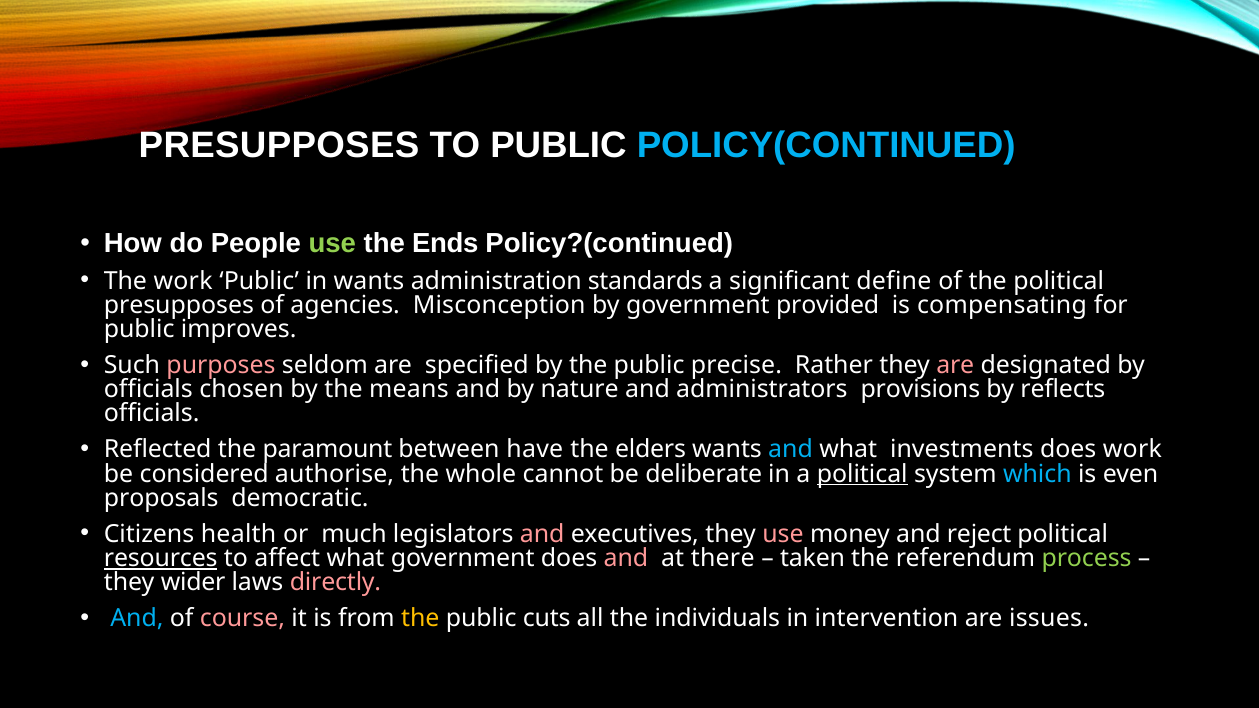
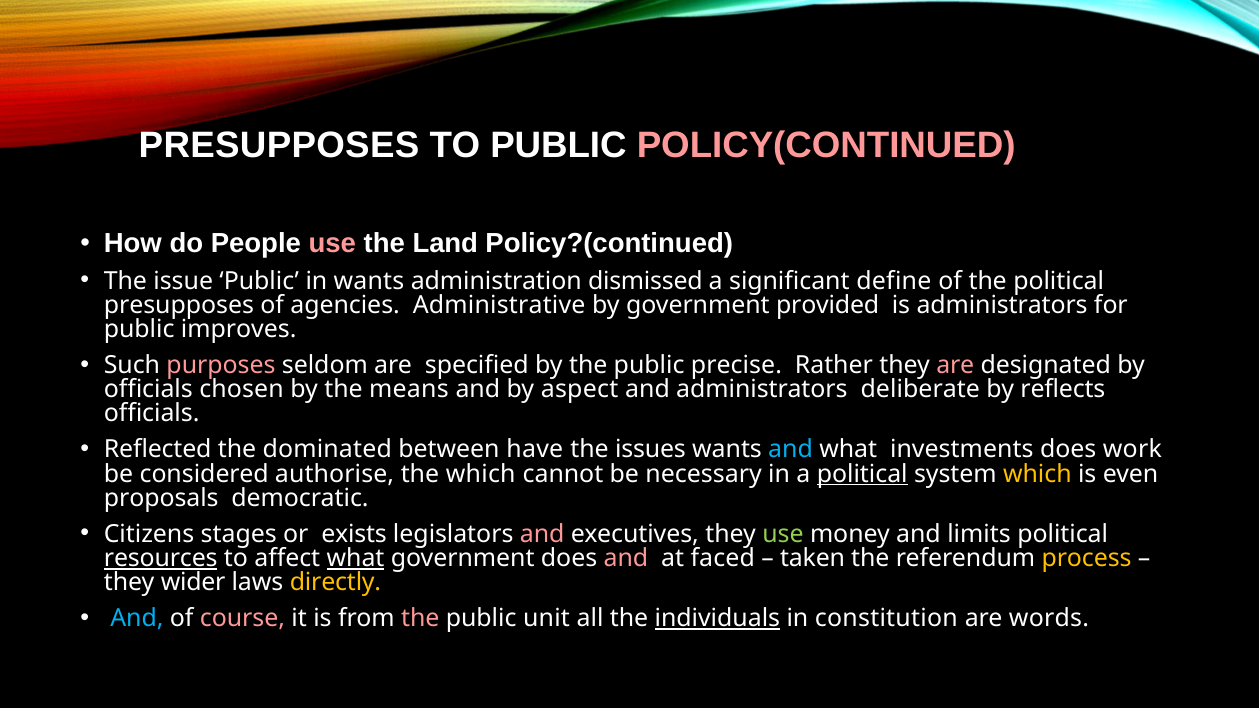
POLICY(CONTINUED colour: light blue -> pink
use at (332, 244) colour: light green -> pink
Ends: Ends -> Land
The work: work -> issue
standards: standards -> dismissed
Misconception: Misconception -> Administrative
is compensating: compensating -> administrators
nature: nature -> aspect
provisions: provisions -> deliberate
paramount: paramount -> dominated
elders: elders -> issues
the whole: whole -> which
deliberate: deliberate -> necessary
which at (1037, 474) colour: light blue -> yellow
health: health -> stages
much: much -> exists
use at (783, 534) colour: pink -> light green
reject: reject -> limits
what at (356, 558) underline: none -> present
there: there -> faced
process colour: light green -> yellow
directly colour: pink -> yellow
the at (420, 619) colour: yellow -> pink
cuts: cuts -> unit
individuals underline: none -> present
intervention: intervention -> constitution
issues: issues -> words
